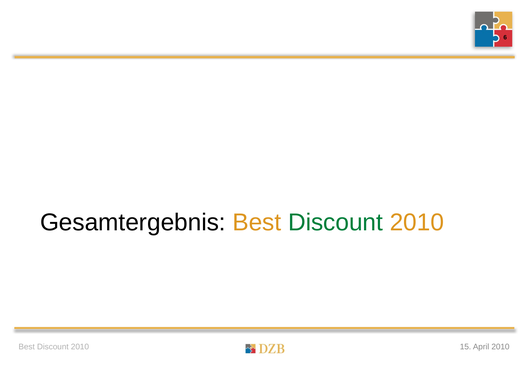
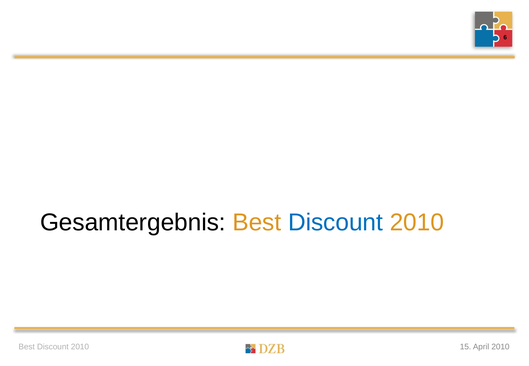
Discount at (336, 223) colour: green -> blue
